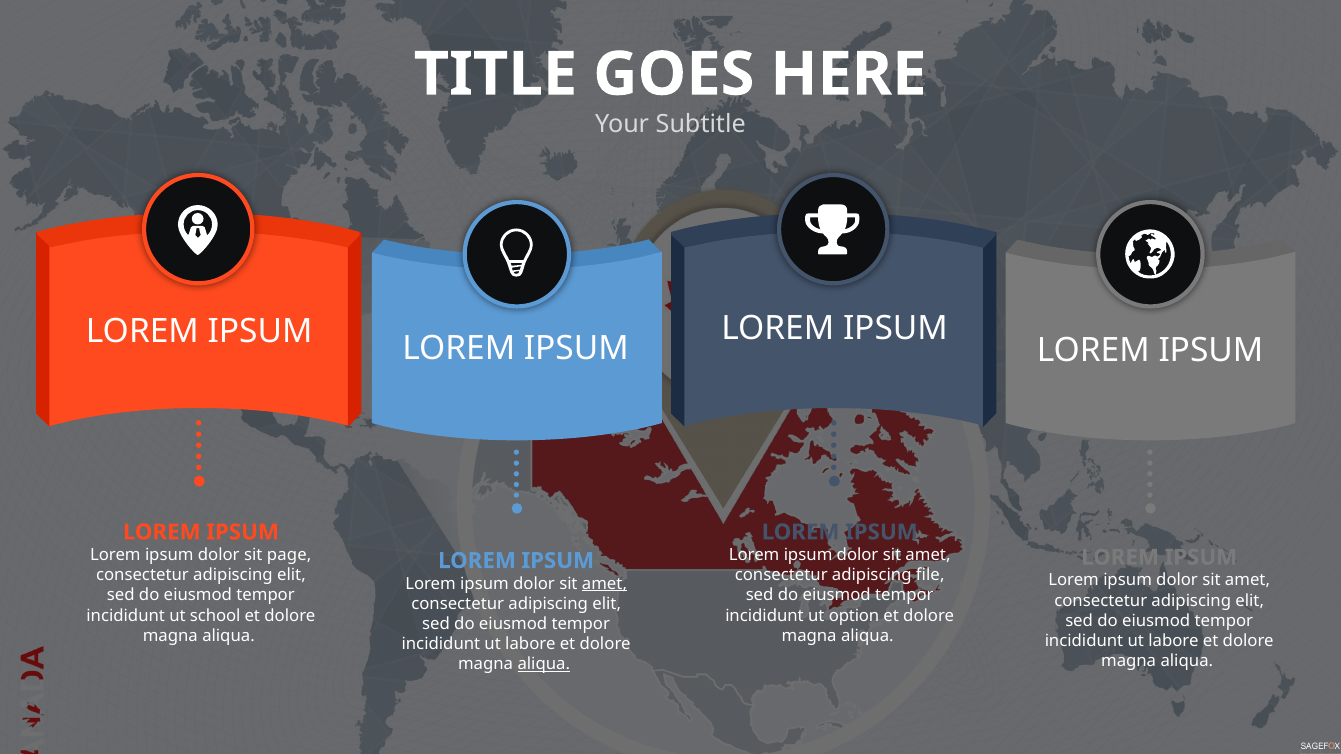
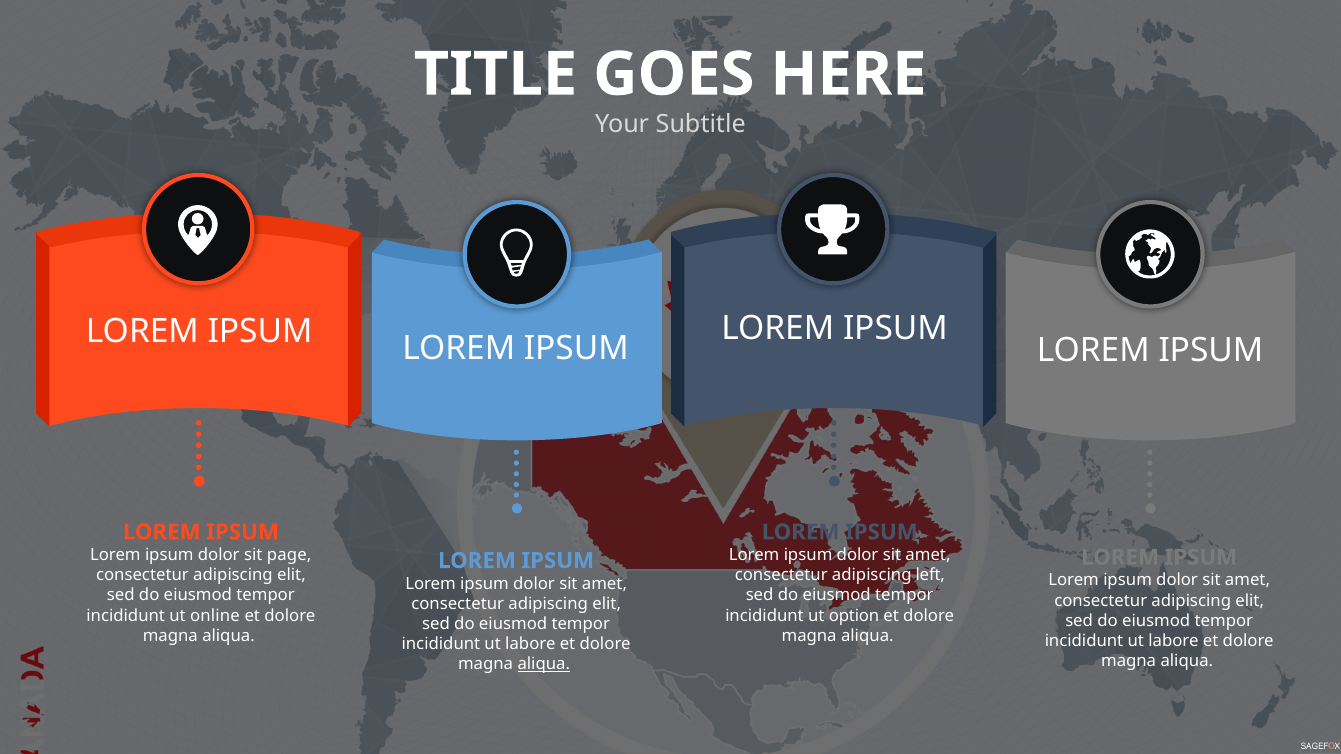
file: file -> left
amet at (604, 584) underline: present -> none
school: school -> online
